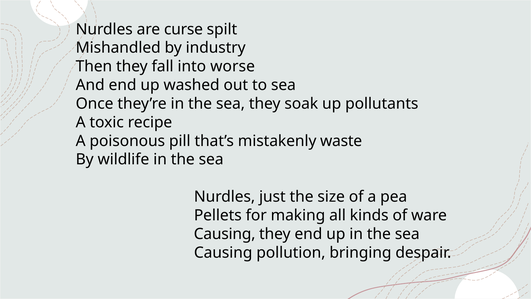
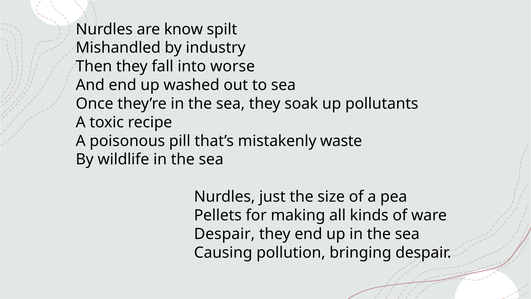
curse: curse -> know
Causing at (225, 234): Causing -> Despair
